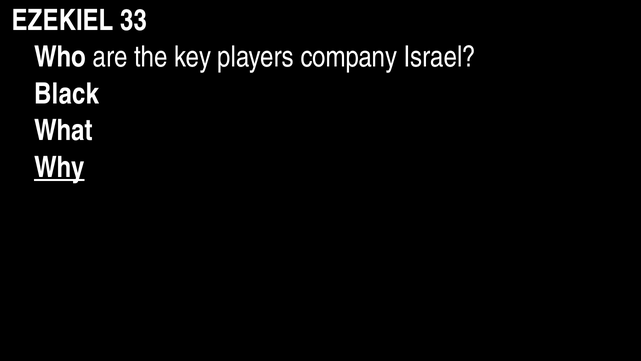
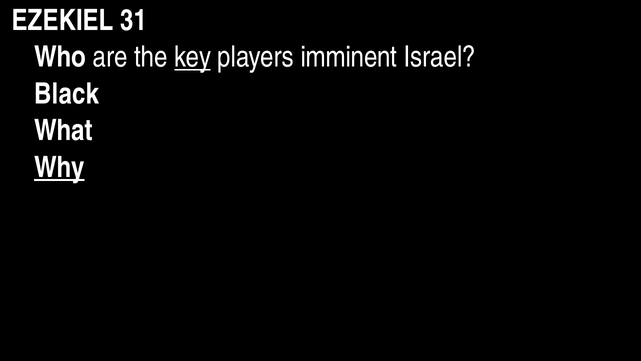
33: 33 -> 31
key underline: none -> present
company: company -> imminent
